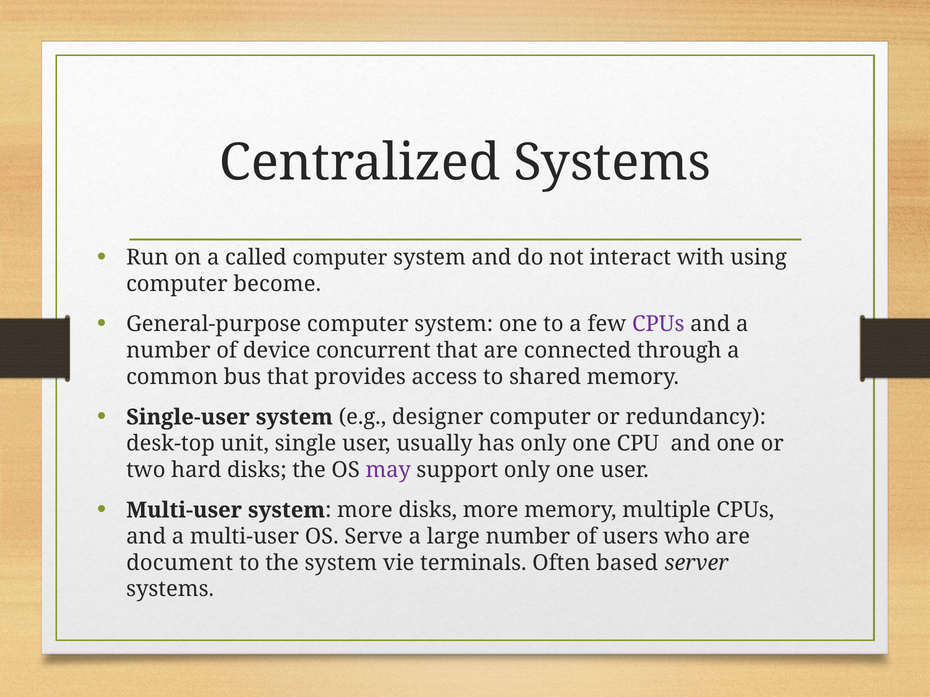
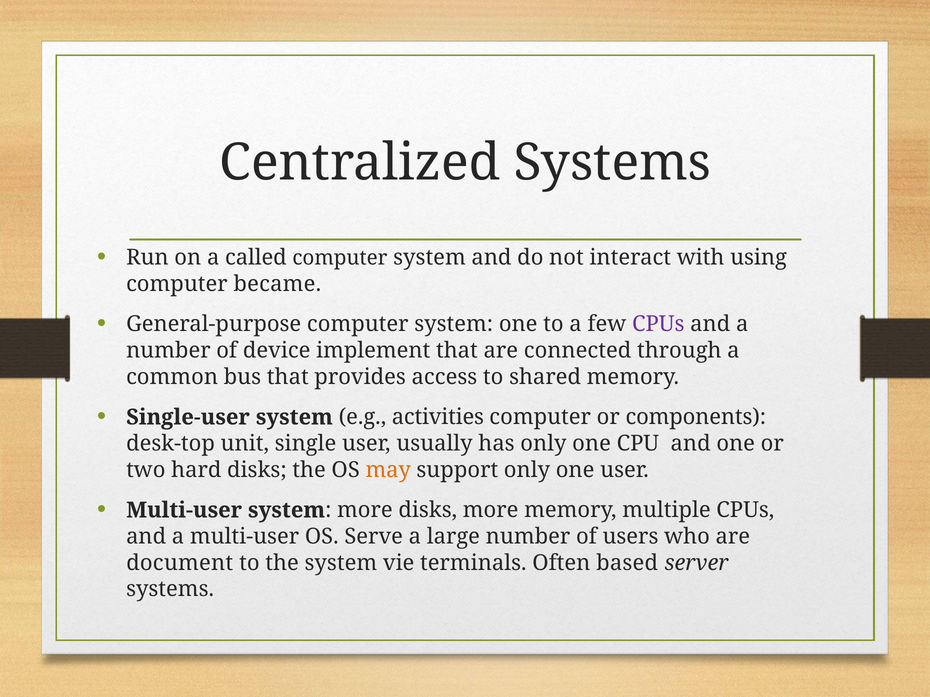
become: become -> became
concurrent: concurrent -> implement
designer: designer -> activities
redundancy: redundancy -> components
may colour: purple -> orange
